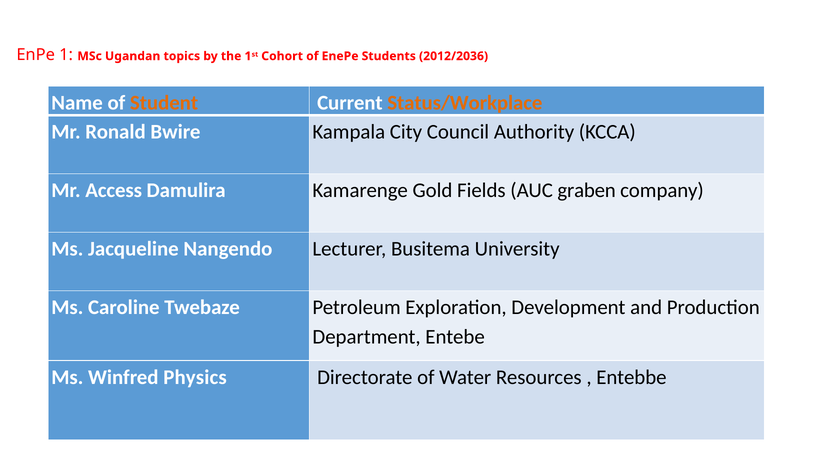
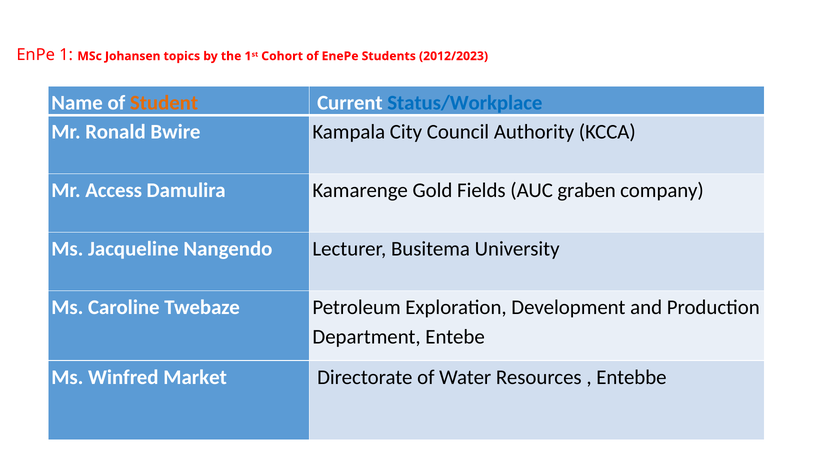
Ugandan: Ugandan -> Johansen
2012/2036: 2012/2036 -> 2012/2023
Status/Workplace colour: orange -> blue
Physics: Physics -> Market
